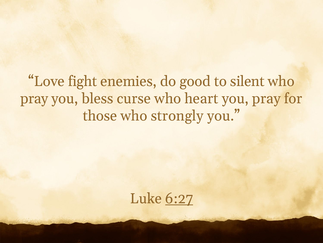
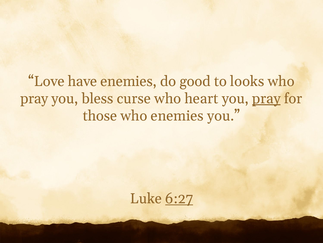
fight: fight -> have
silent: silent -> looks
pray at (266, 98) underline: none -> present
who strongly: strongly -> enemies
